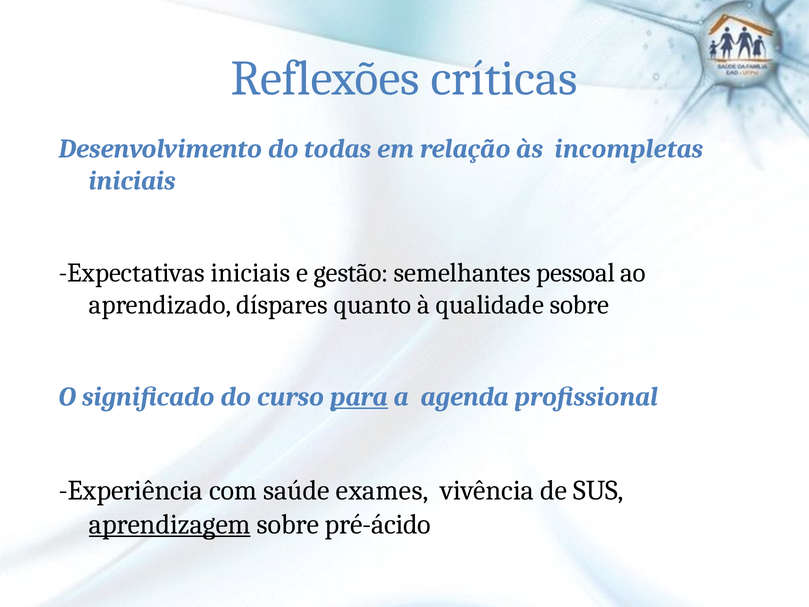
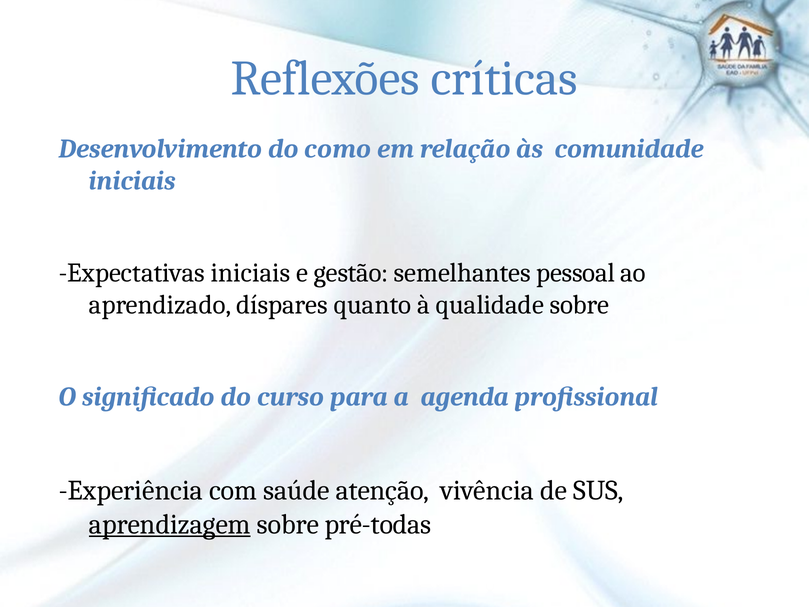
todas: todas -> como
incompletas: incompletas -> comunidade
para underline: present -> none
exames: exames -> atenção
pré-ácido: pré-ácido -> pré-todas
